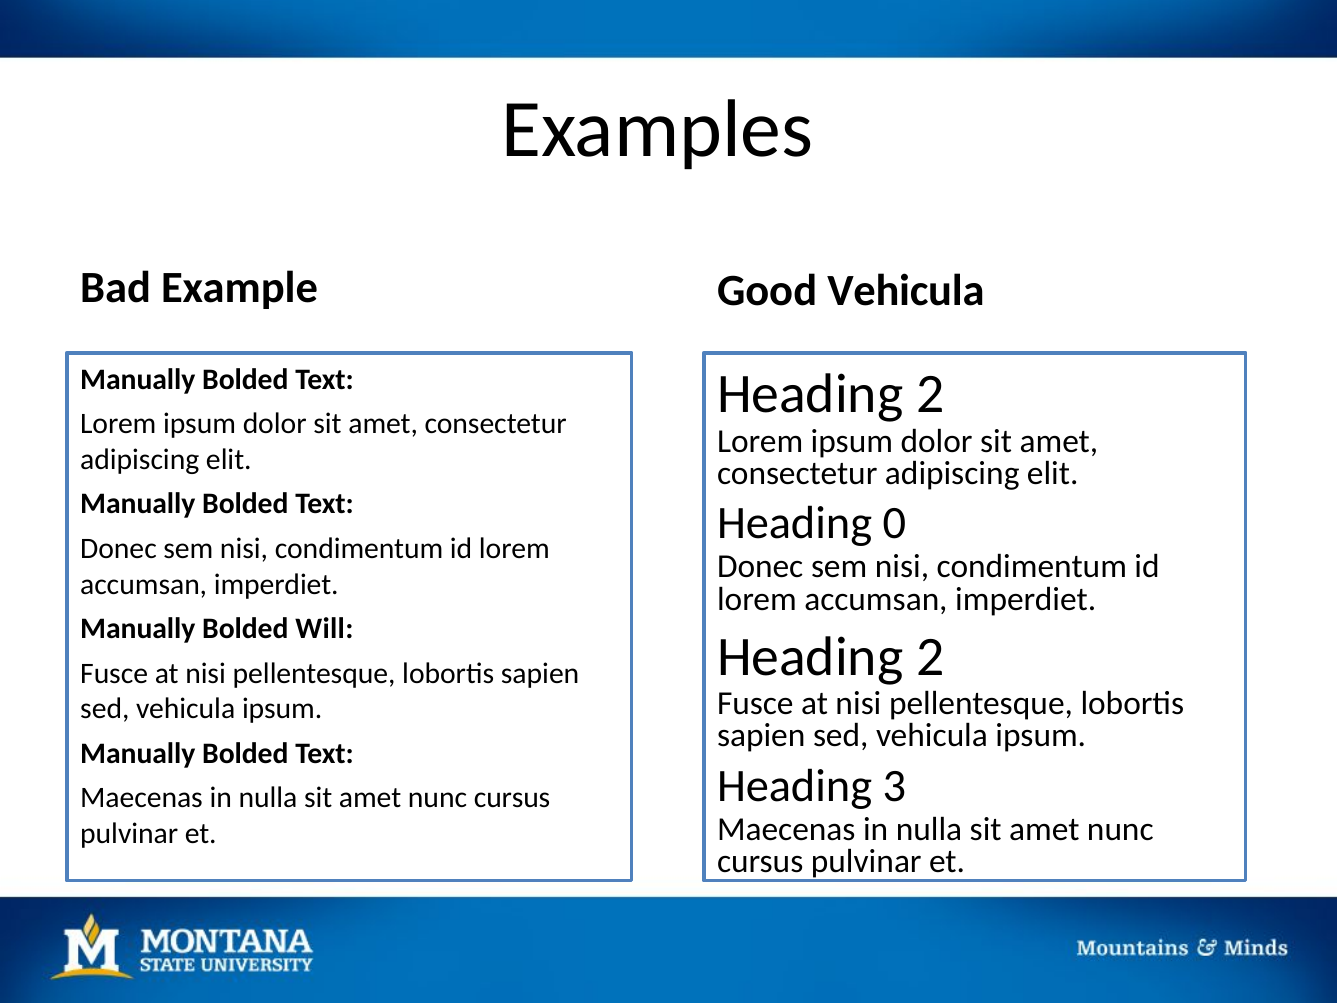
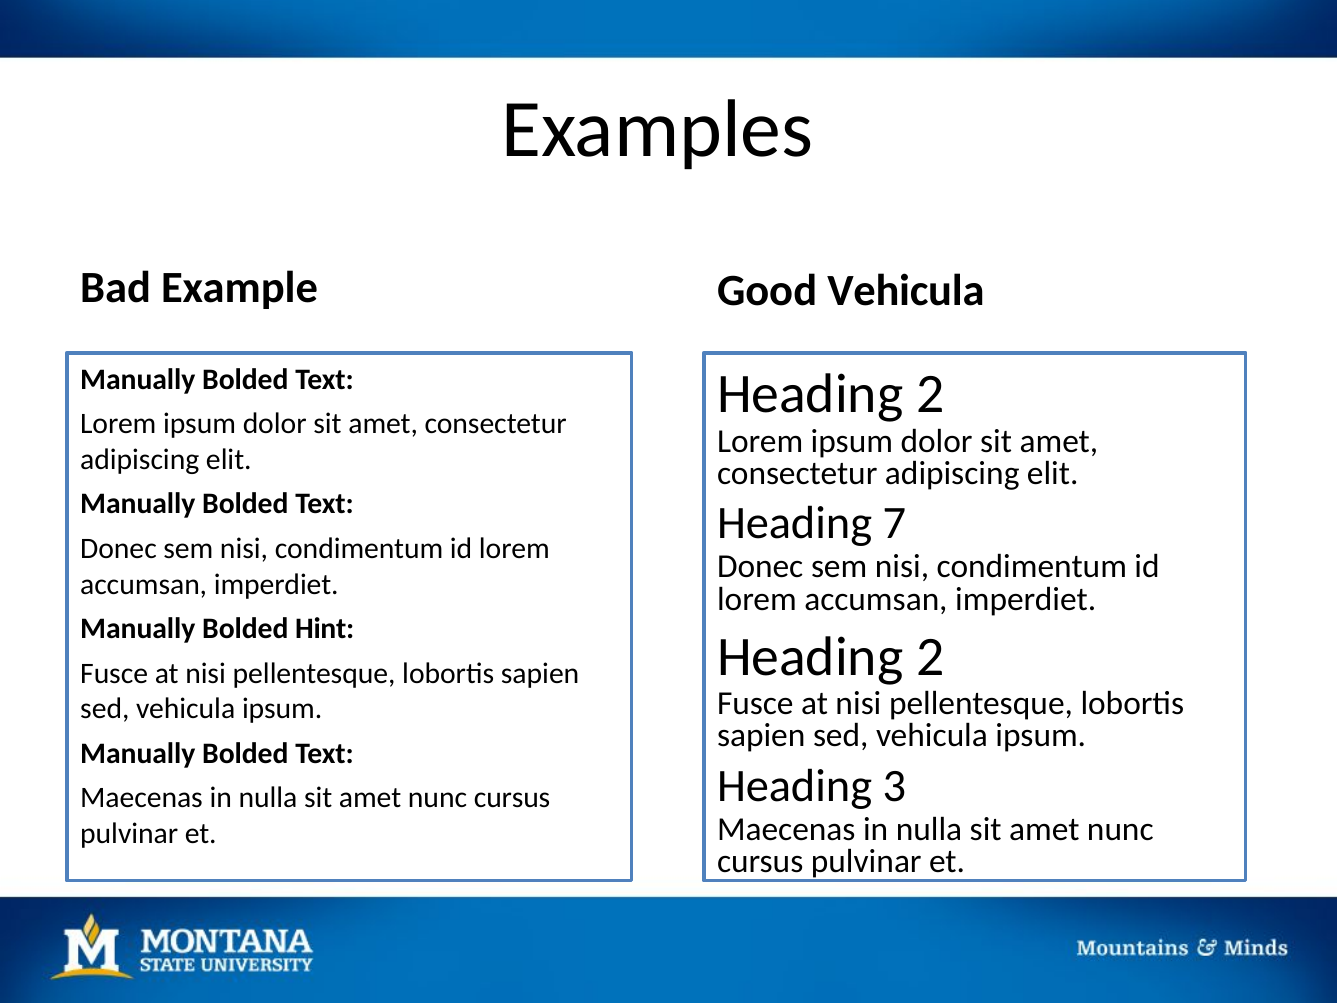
0: 0 -> 7
Will: Will -> Hint
